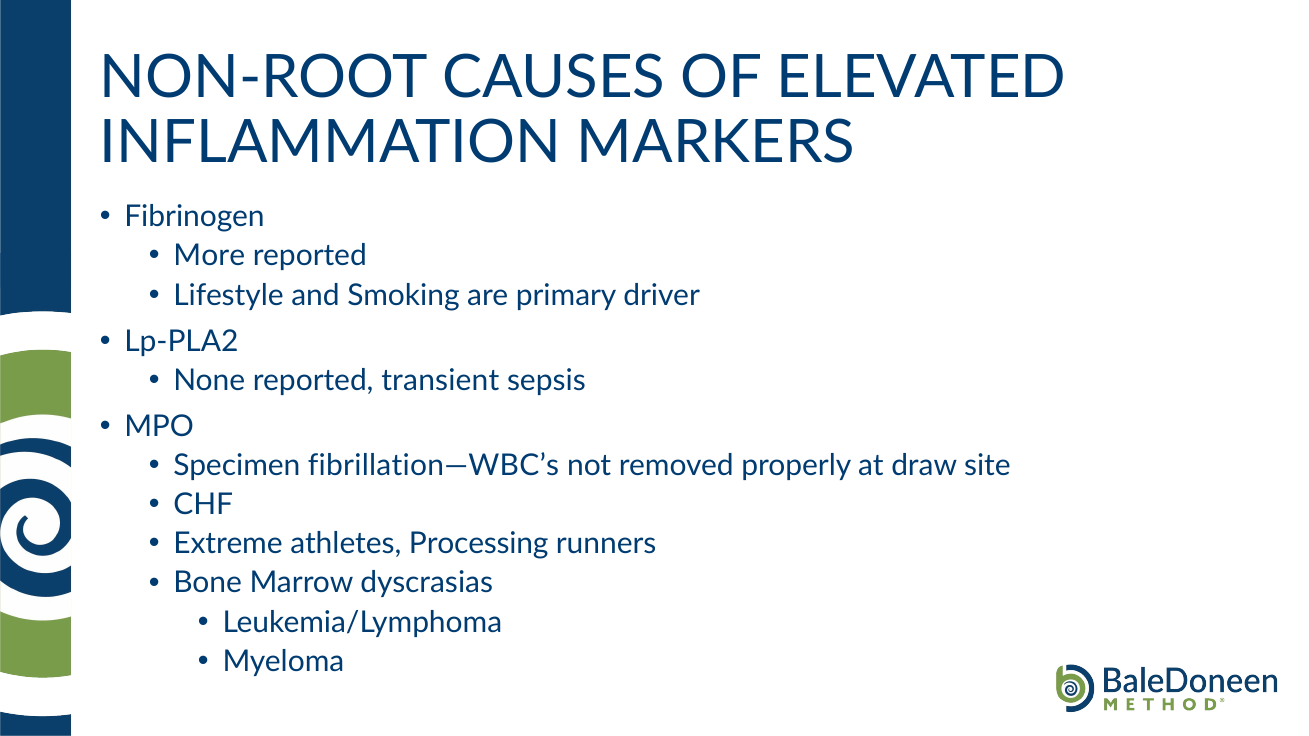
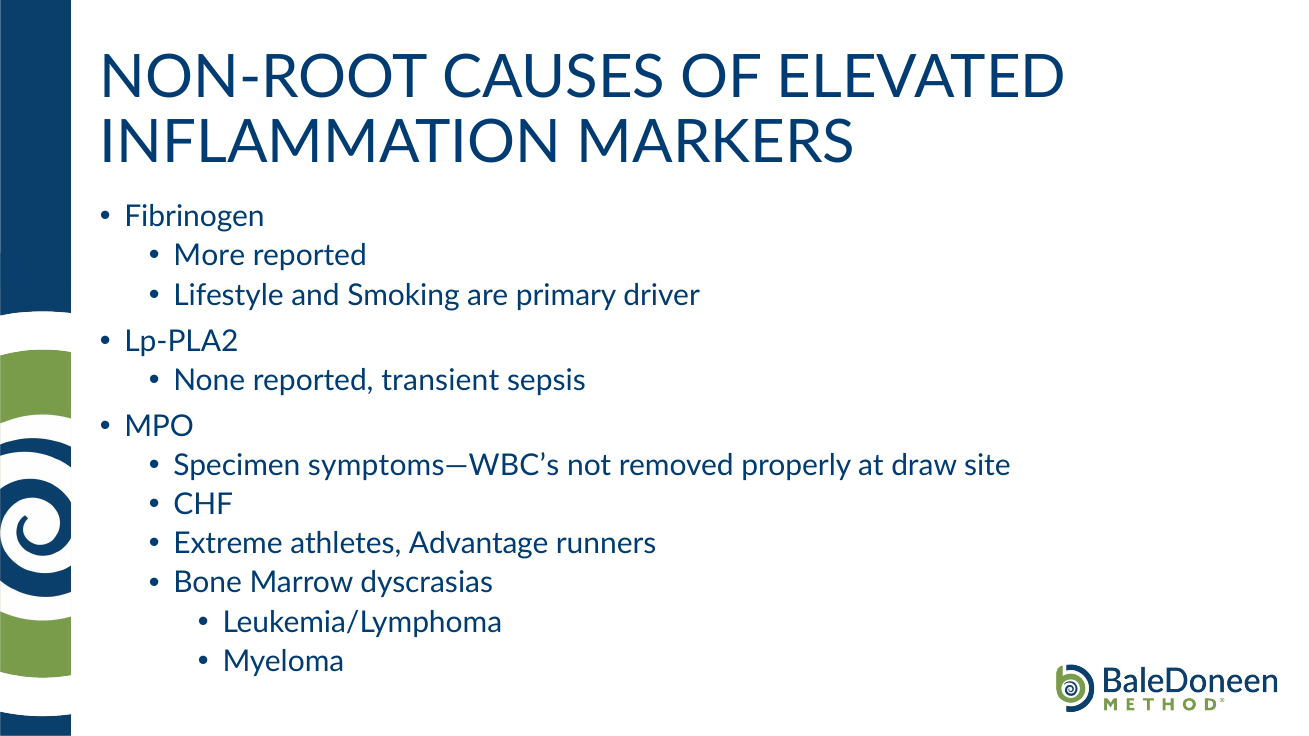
fibrillation—WBC’s: fibrillation—WBC’s -> symptoms—WBC’s
Processing: Processing -> Advantage
